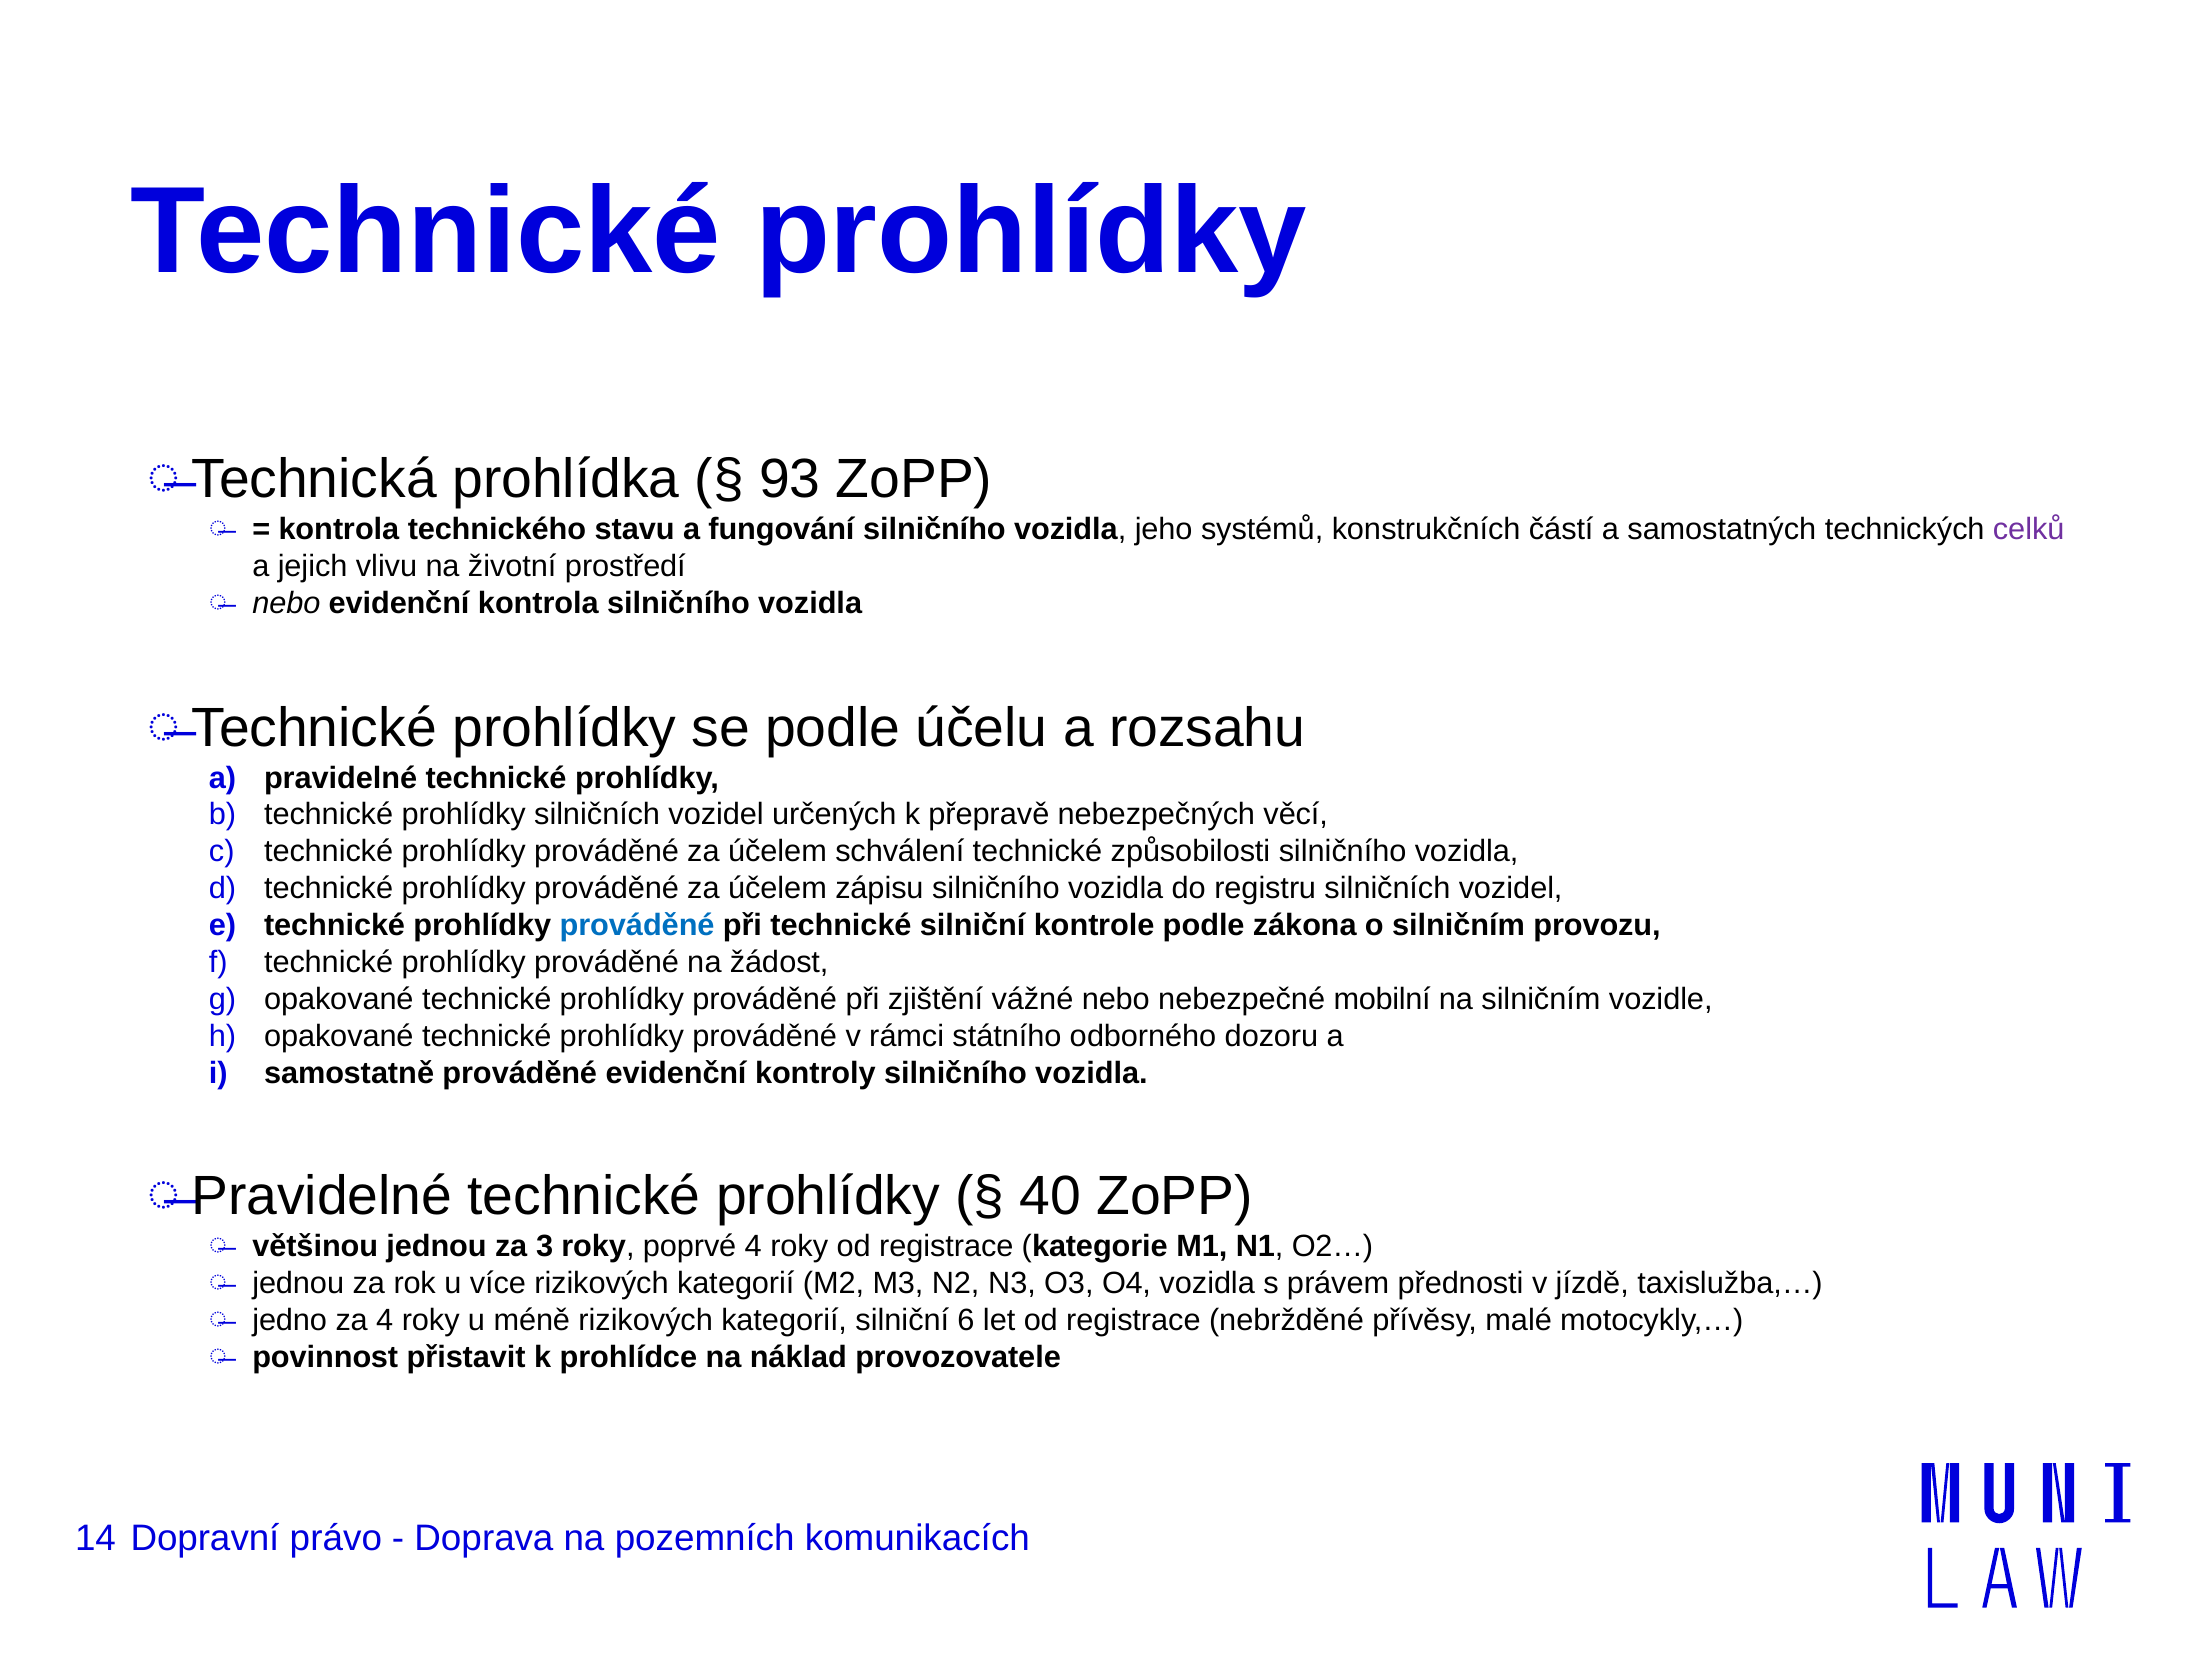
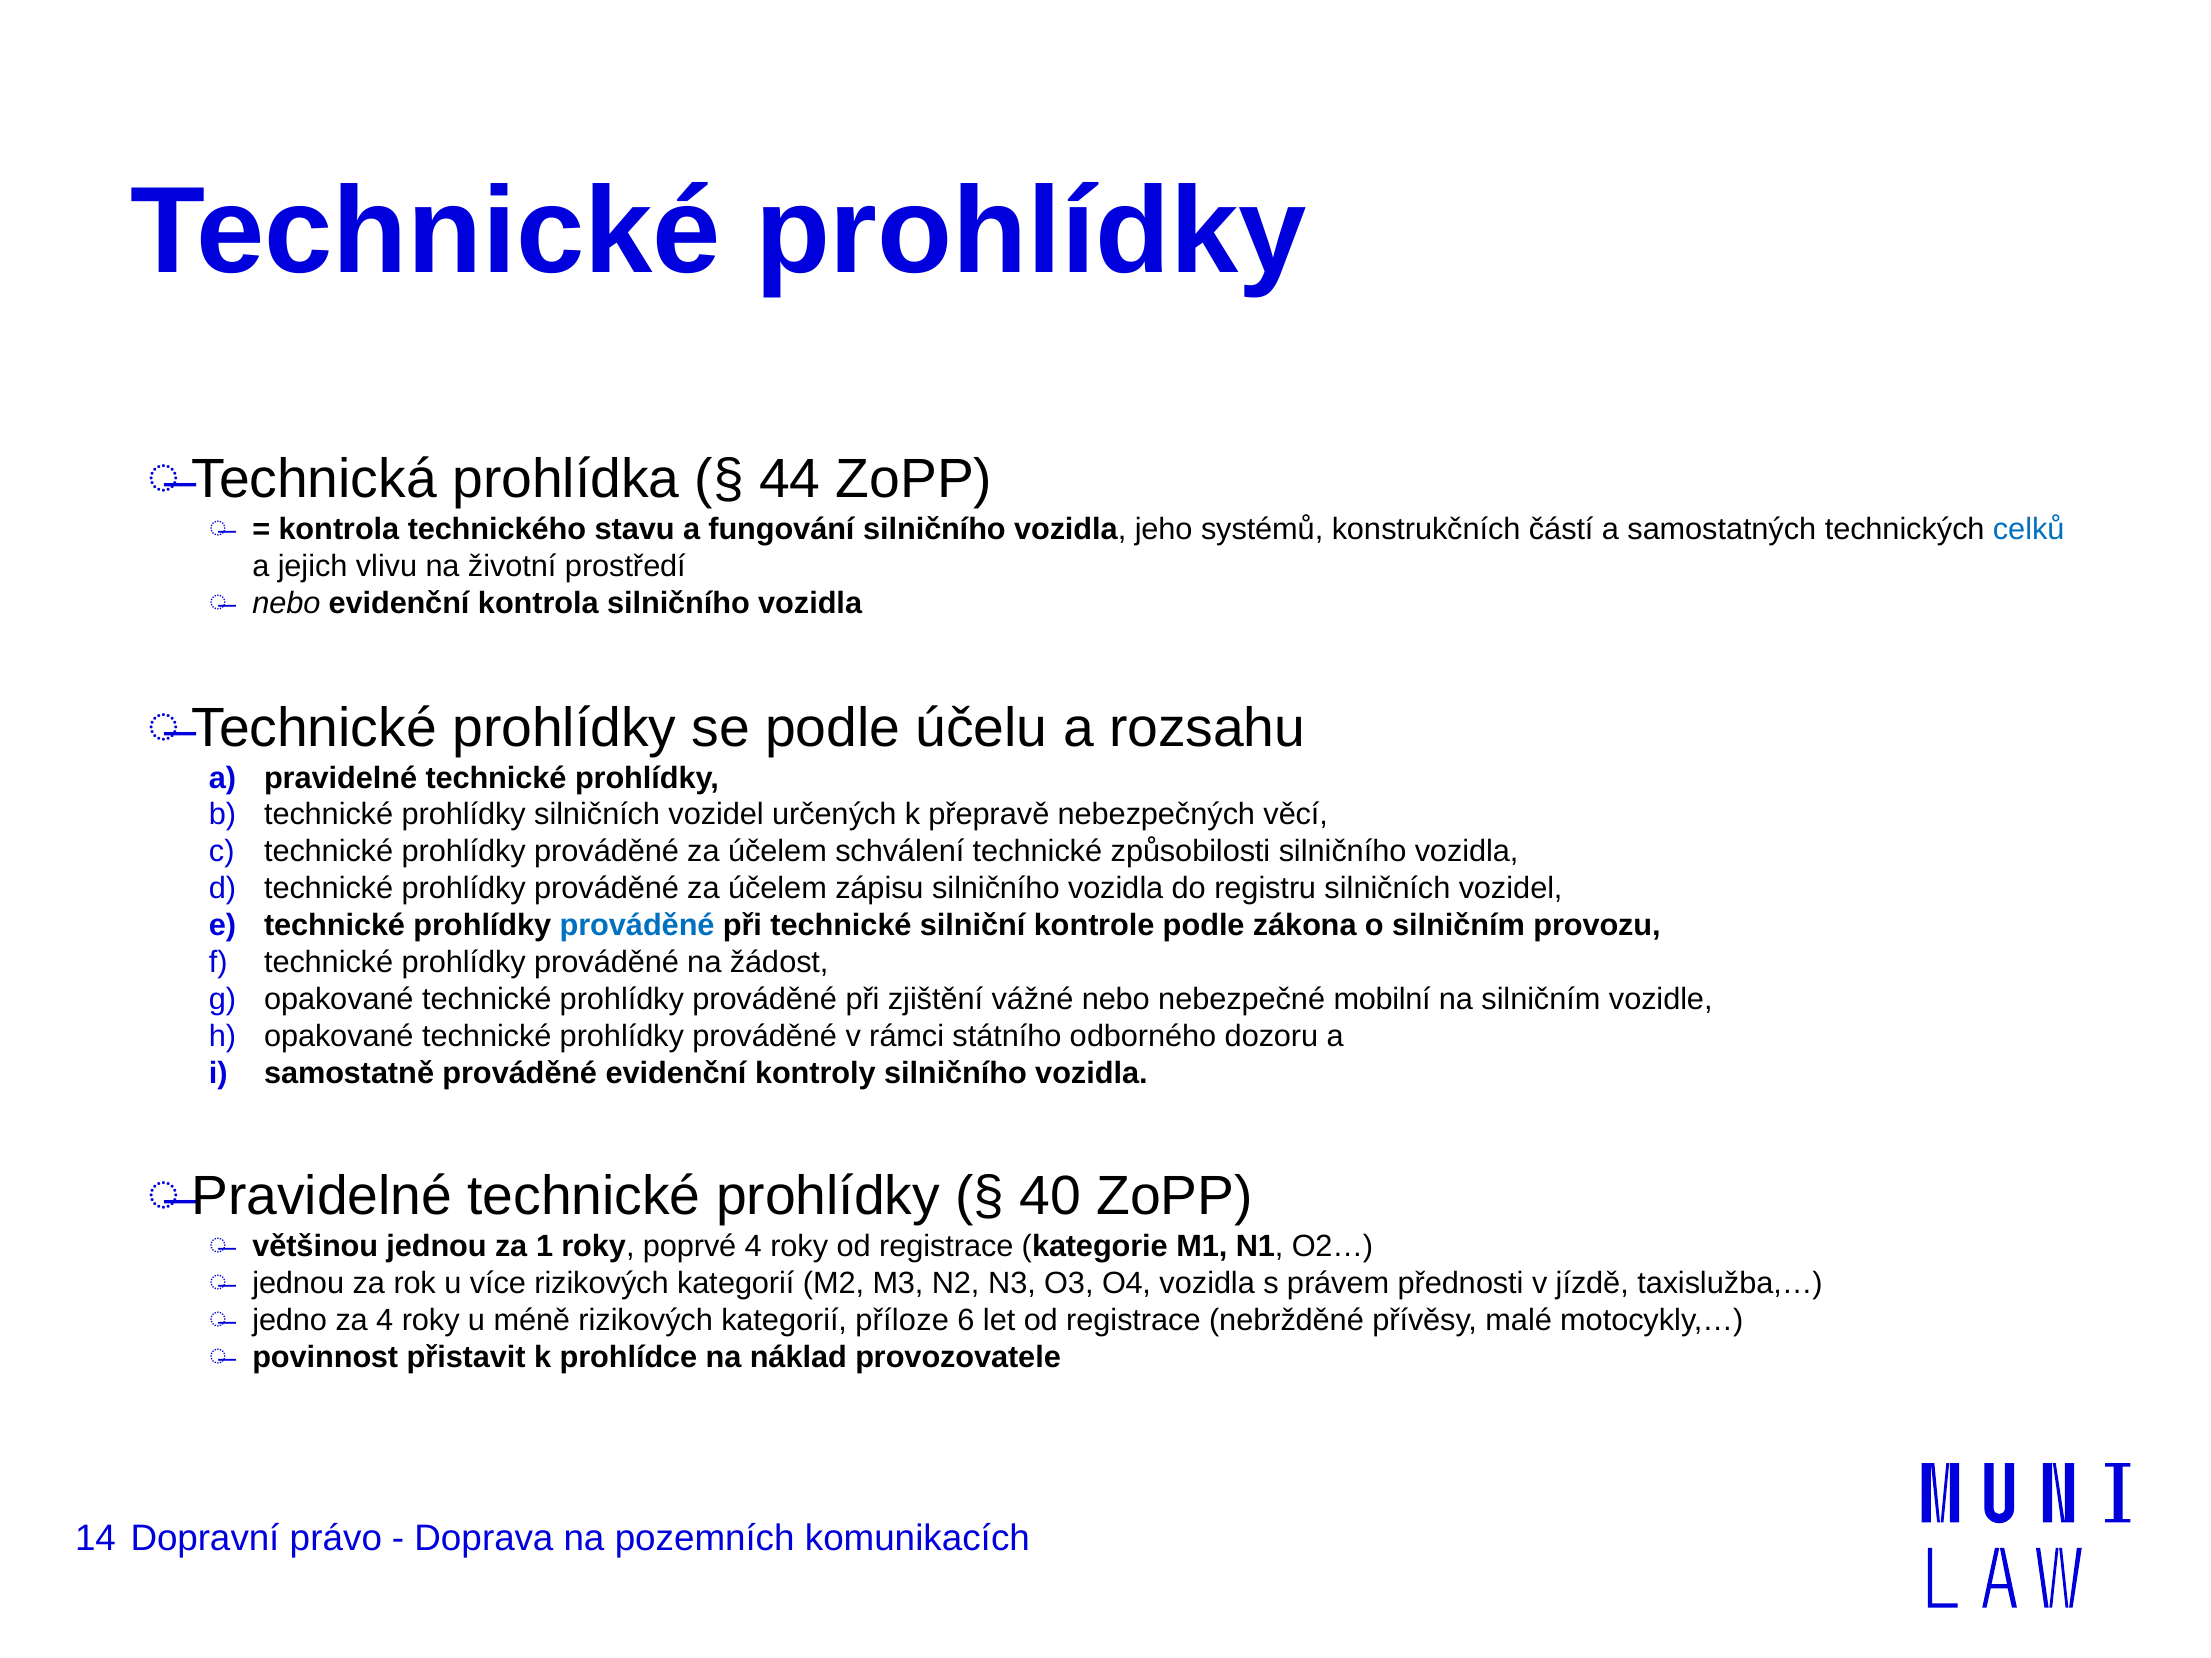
93: 93 -> 44
celků colour: purple -> blue
3: 3 -> 1
kategorií silniční: silniční -> příloze
